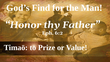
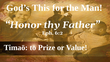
Find: Find -> This
